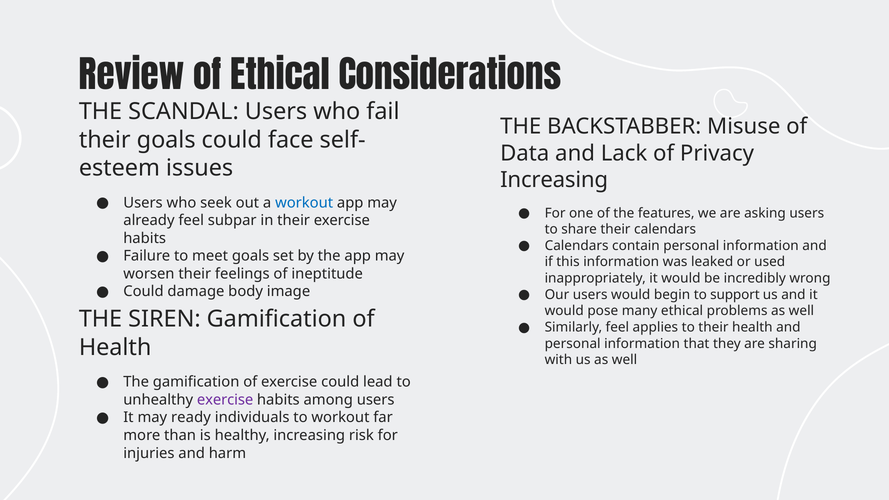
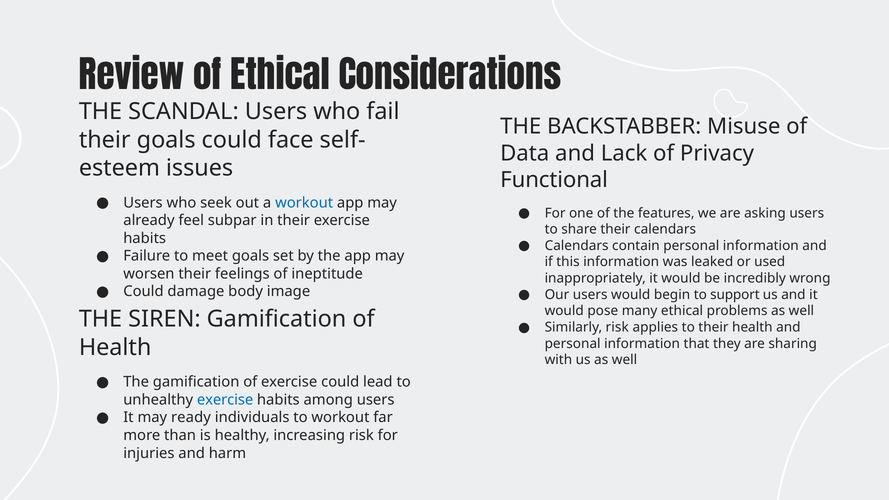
Increasing at (554, 180): Increasing -> Functional
Similarly feel: feel -> risk
exercise at (225, 400) colour: purple -> blue
